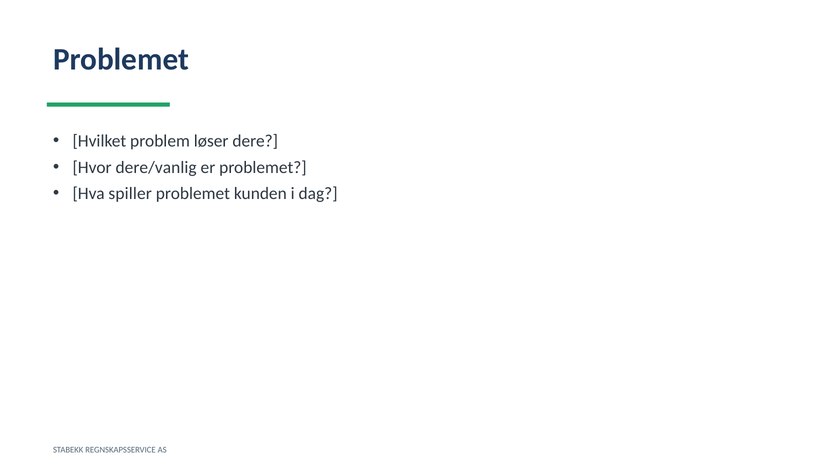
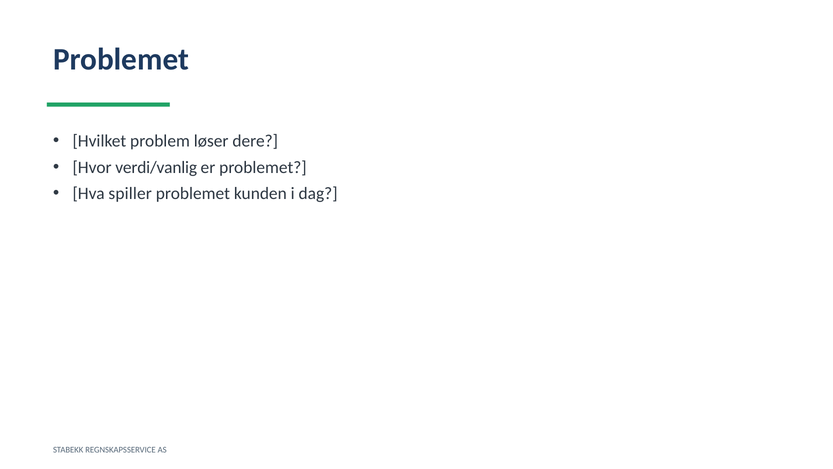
dere/vanlig: dere/vanlig -> verdi/vanlig
